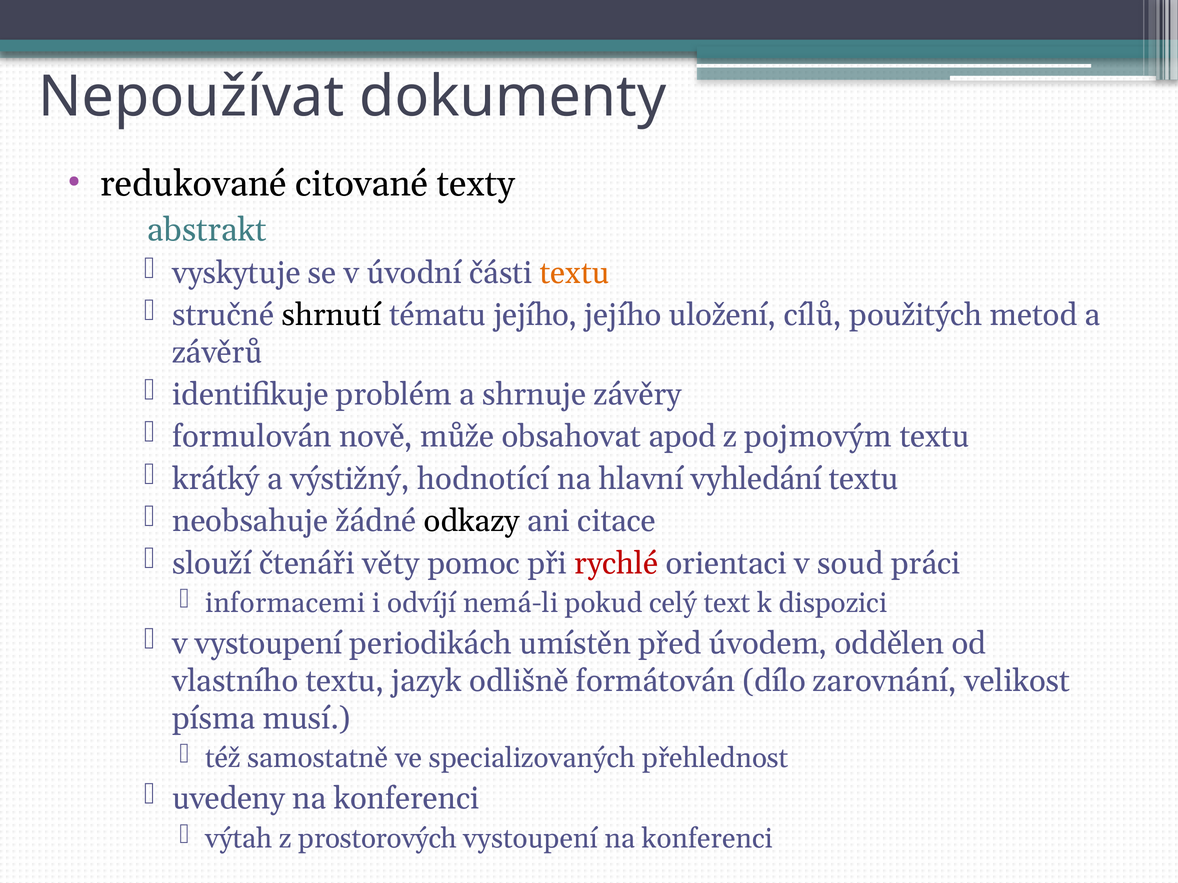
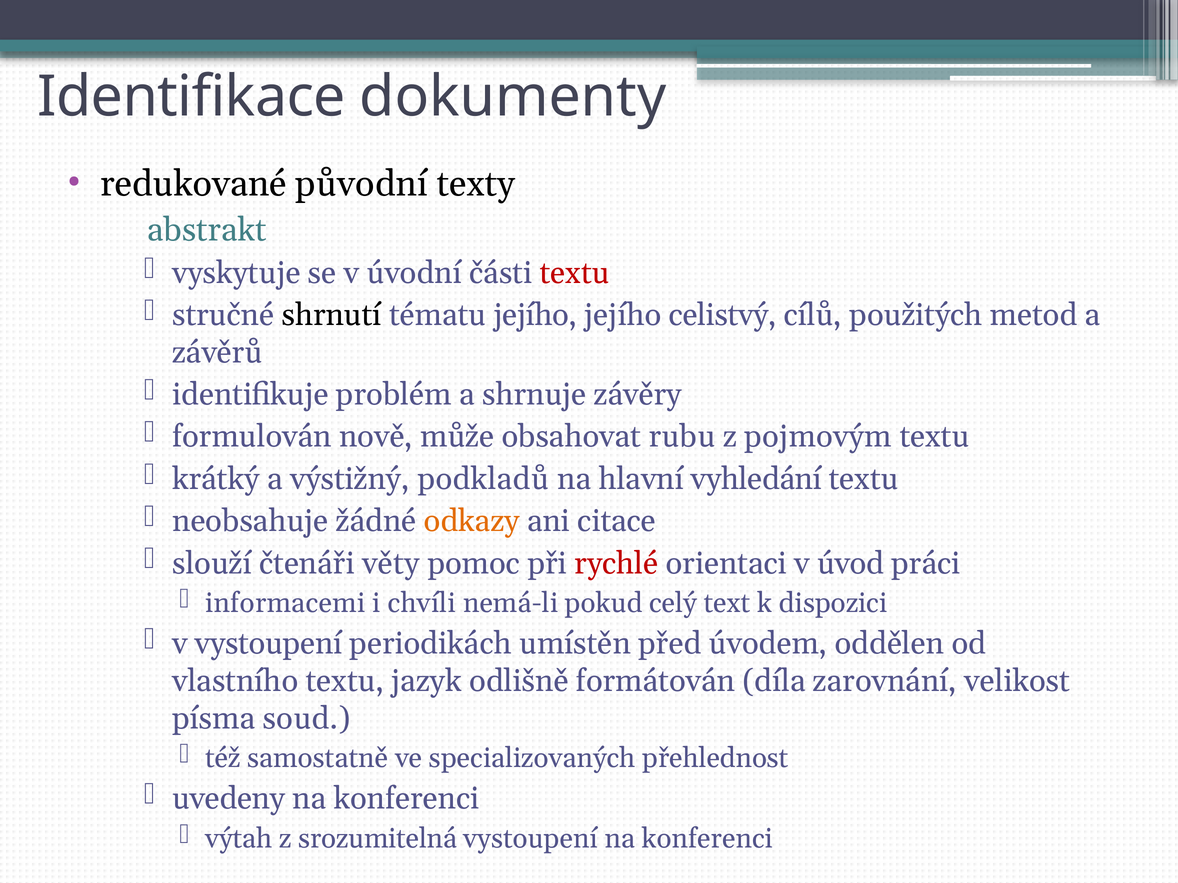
Nepoužívat: Nepoužívat -> Identifikace
citované: citované -> původní
textu at (575, 273) colour: orange -> red
uložení: uložení -> celistvý
apod: apod -> rubu
hodnotící: hodnotící -> podkladů
odkazy colour: black -> orange
soud: soud -> úvod
odvíjí: odvíjí -> chvíli
dílo: dílo -> díla
musí: musí -> soud
prostorových: prostorových -> srozumitelná
